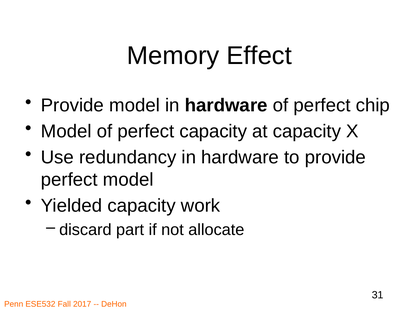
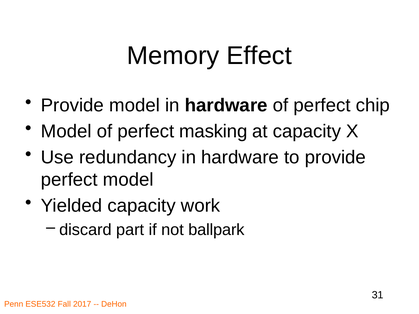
perfect capacity: capacity -> masking
allocate: allocate -> ballpark
